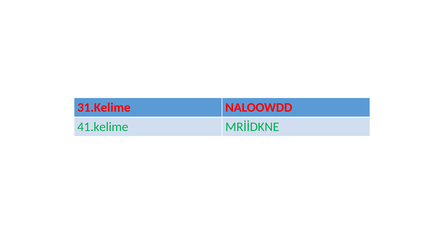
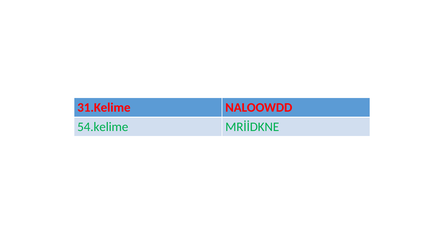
41.kelime: 41.kelime -> 54.kelime
